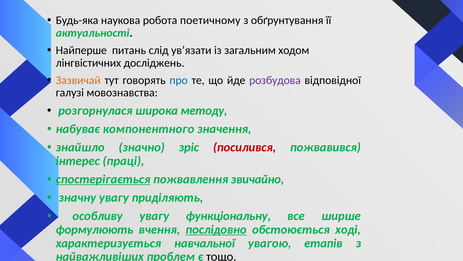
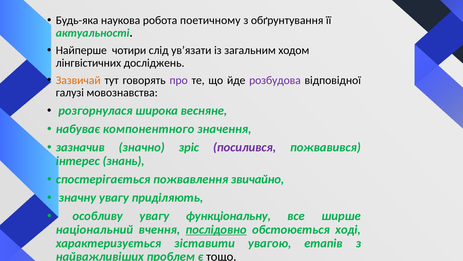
питань: питань -> чотири
про colour: blue -> purple
методу: методу -> весняне
знайшло: знайшло -> зазначив
посилився colour: red -> purple
праці: праці -> знань
спостерігається underline: present -> none
формулюють: формулюють -> національний
навчальної: навчальної -> зіставити
